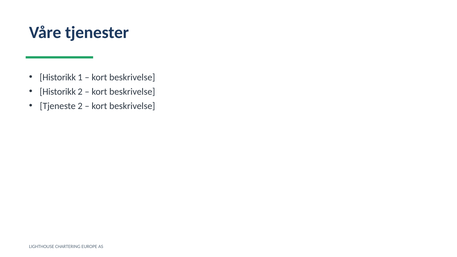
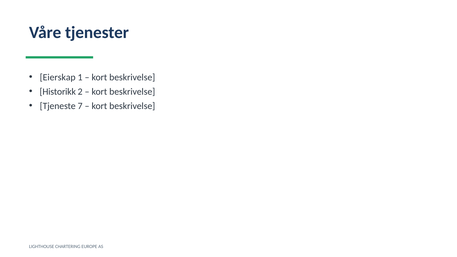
Historikk at (58, 77): Historikk -> Eierskap
Tjeneste 2: 2 -> 7
